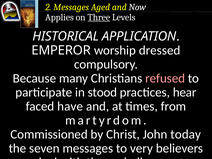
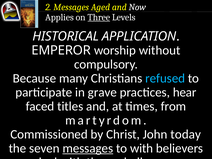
dressed: dressed -> without
refused colour: pink -> light blue
stood: stood -> grave
have: have -> titles
messages at (88, 148) underline: none -> present
to very: very -> with
